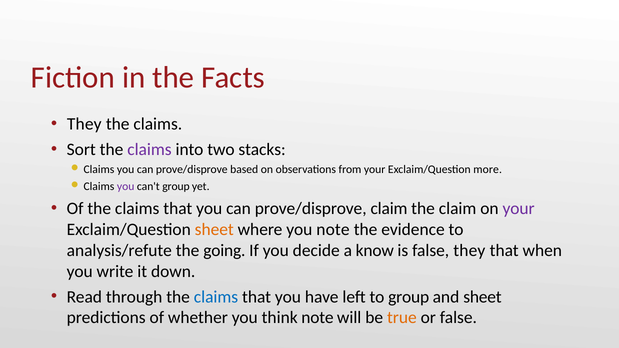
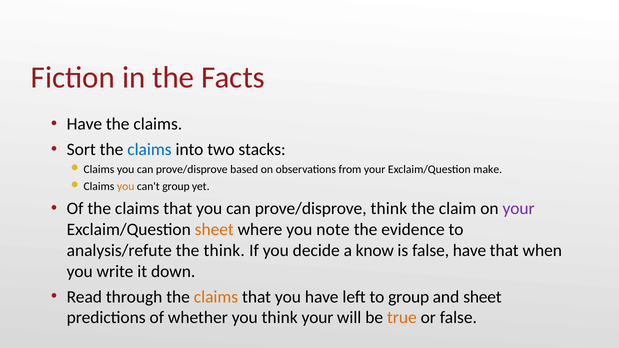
They at (84, 124): They -> Have
claims at (149, 149) colour: purple -> blue
more: more -> make
you at (126, 187) colour: purple -> orange
prove/disprove claim: claim -> think
the going: going -> think
false they: they -> have
claims at (216, 297) colour: blue -> orange
think note: note -> your
